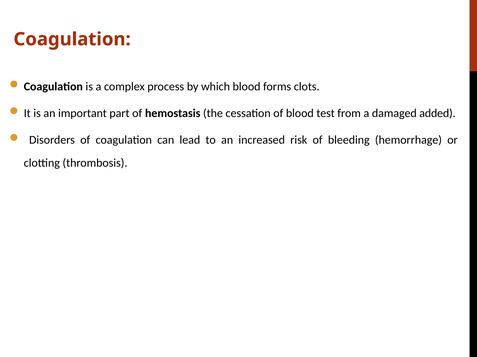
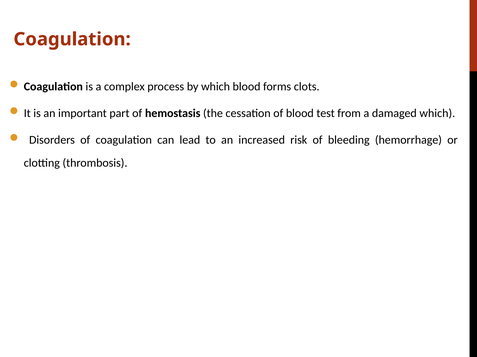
damaged added: added -> which
